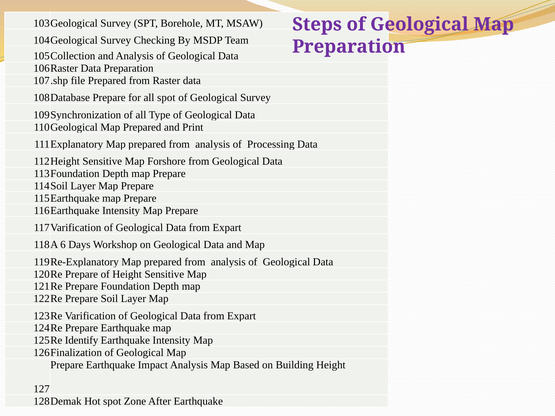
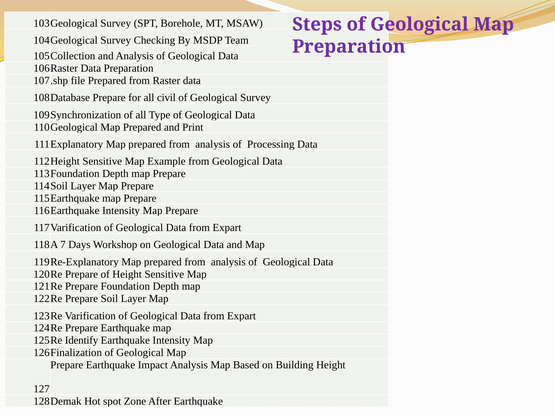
all spot: spot -> civil
Forshore: Forshore -> Example
6: 6 -> 7
